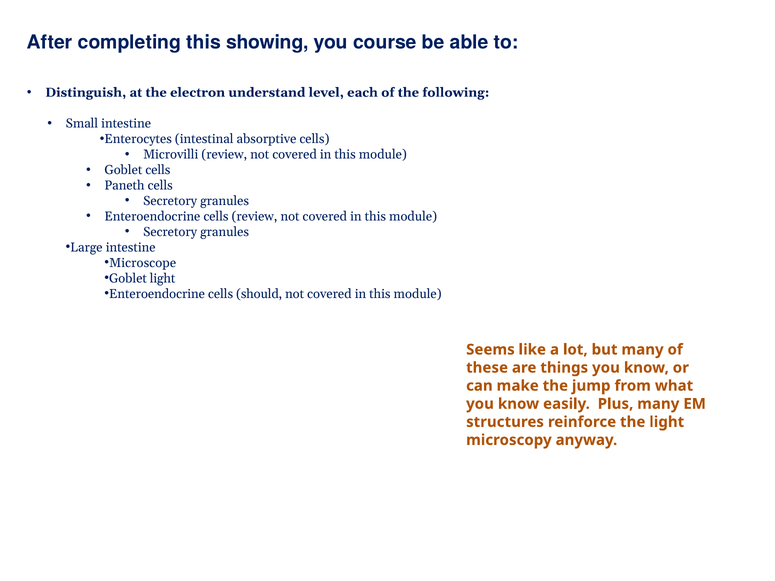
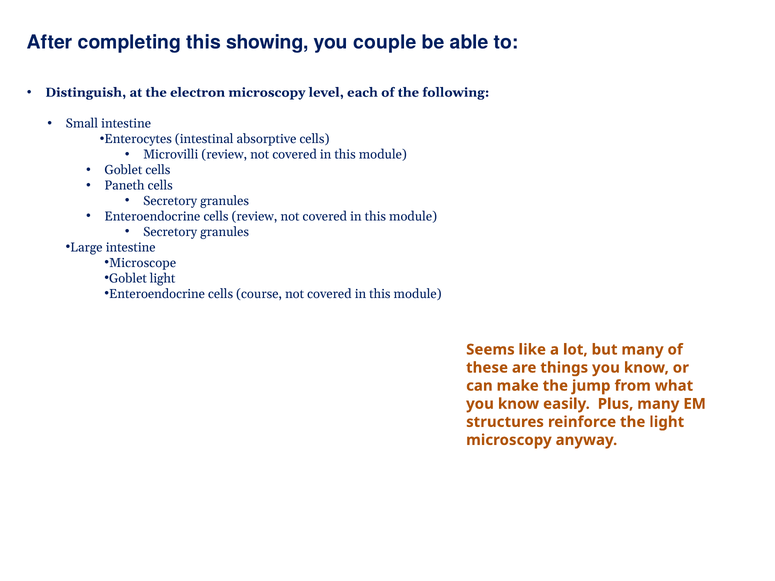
course: course -> couple
electron understand: understand -> microscopy
should: should -> course
